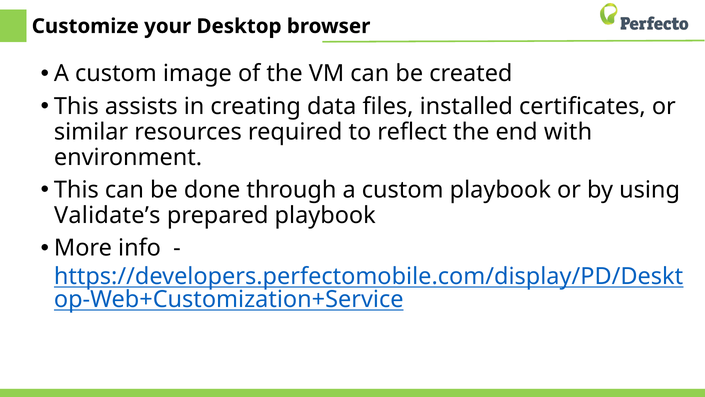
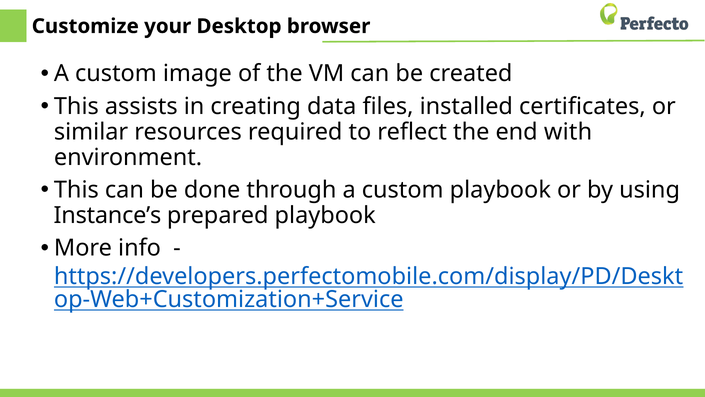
Validate’s: Validate’s -> Instance’s
